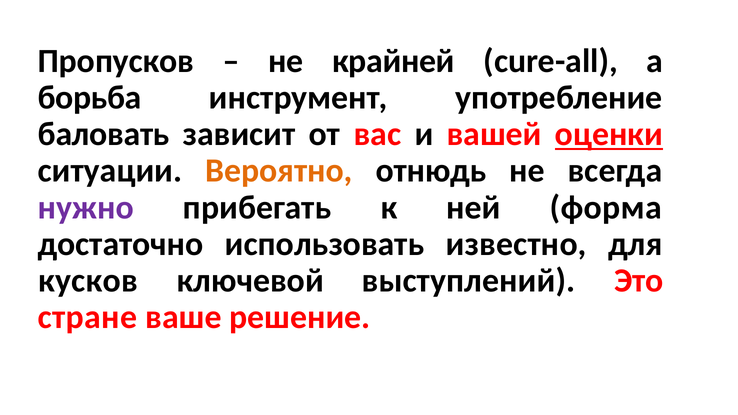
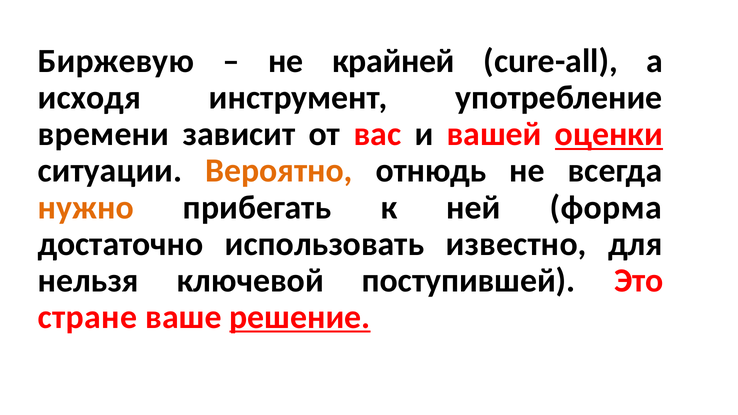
Пропусков: Пропусков -> Биржевую
борьба: борьба -> исходя
баловать: баловать -> времени
нужно colour: purple -> orange
кусков: кусков -> нельзя
выступлений: выступлений -> поступившей
решение underline: none -> present
